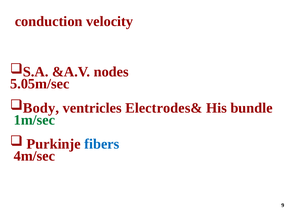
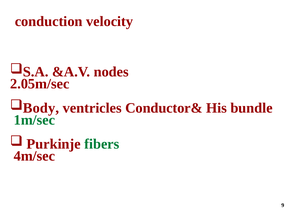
5.05m/sec: 5.05m/sec -> 2.05m/sec
Electrodes&: Electrodes& -> Conductor&
fibers colour: blue -> green
